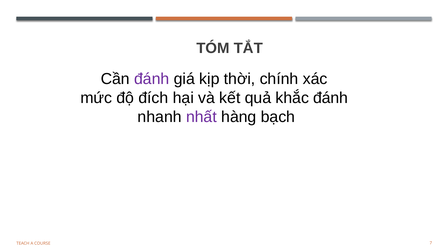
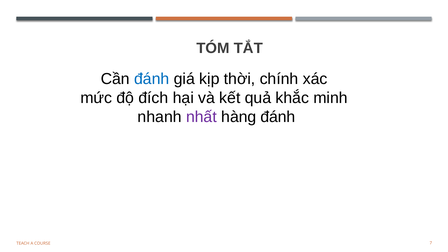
đánh at (152, 79) colour: purple -> blue
khắc đánh: đánh -> minh
hàng bạch: bạch -> đánh
